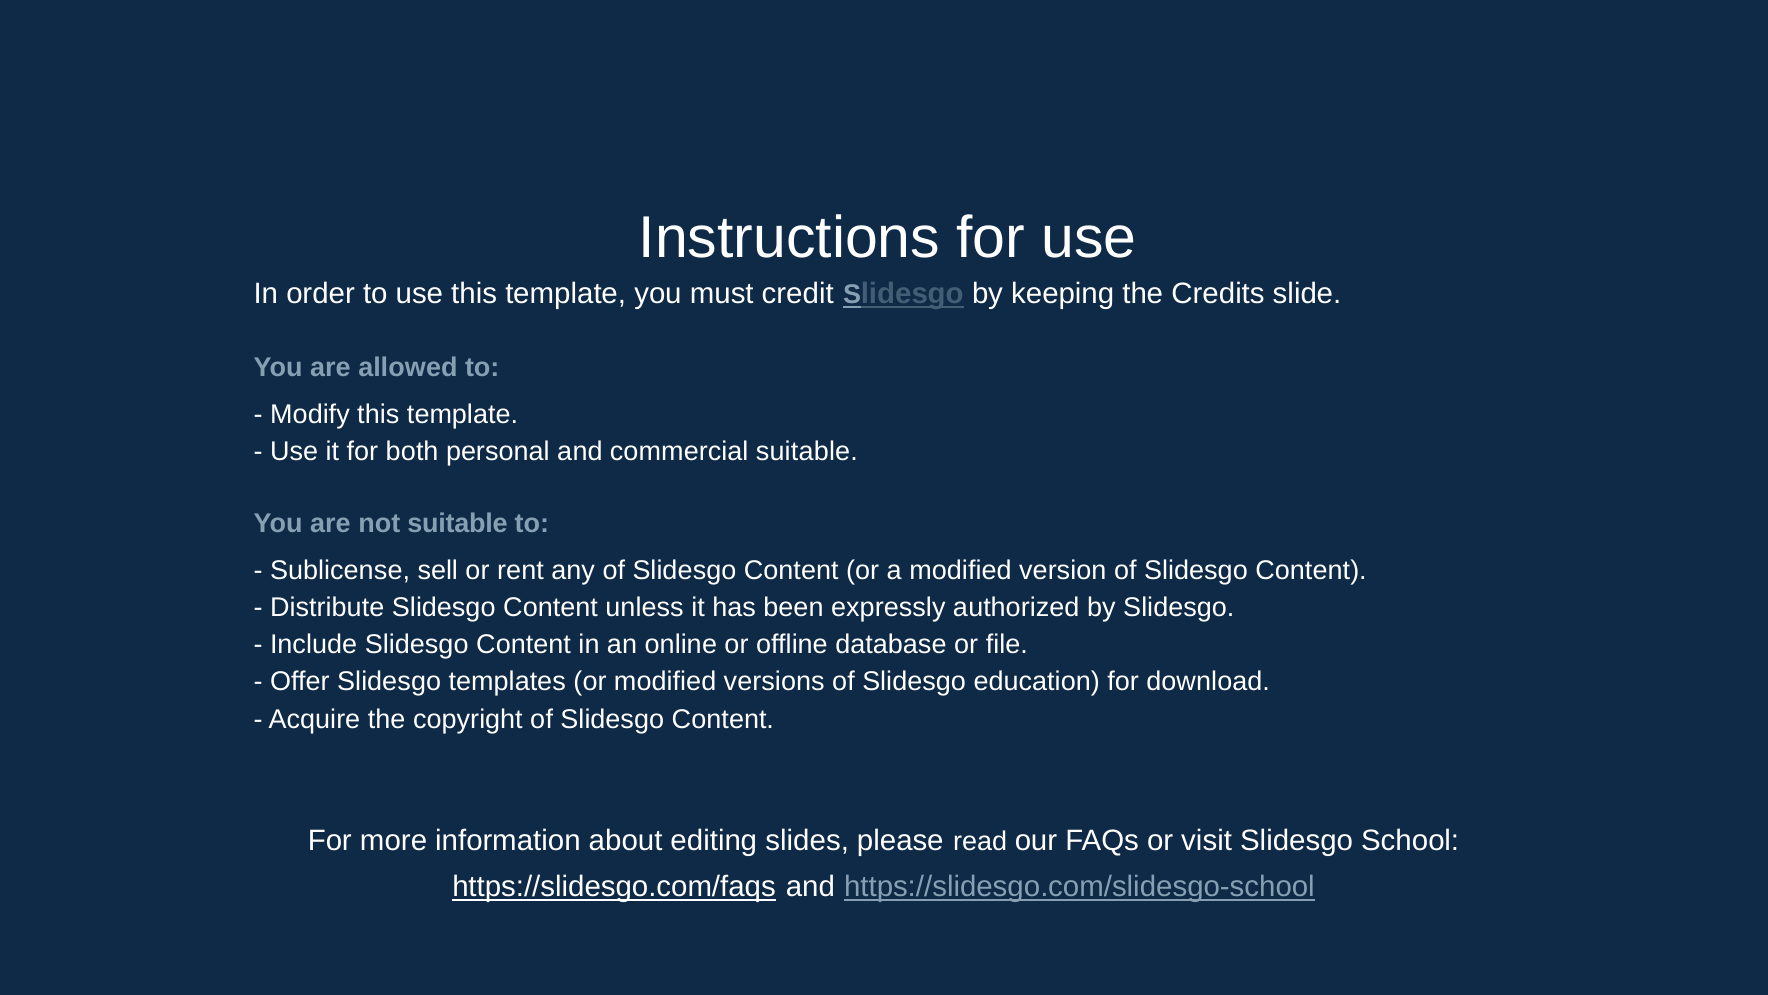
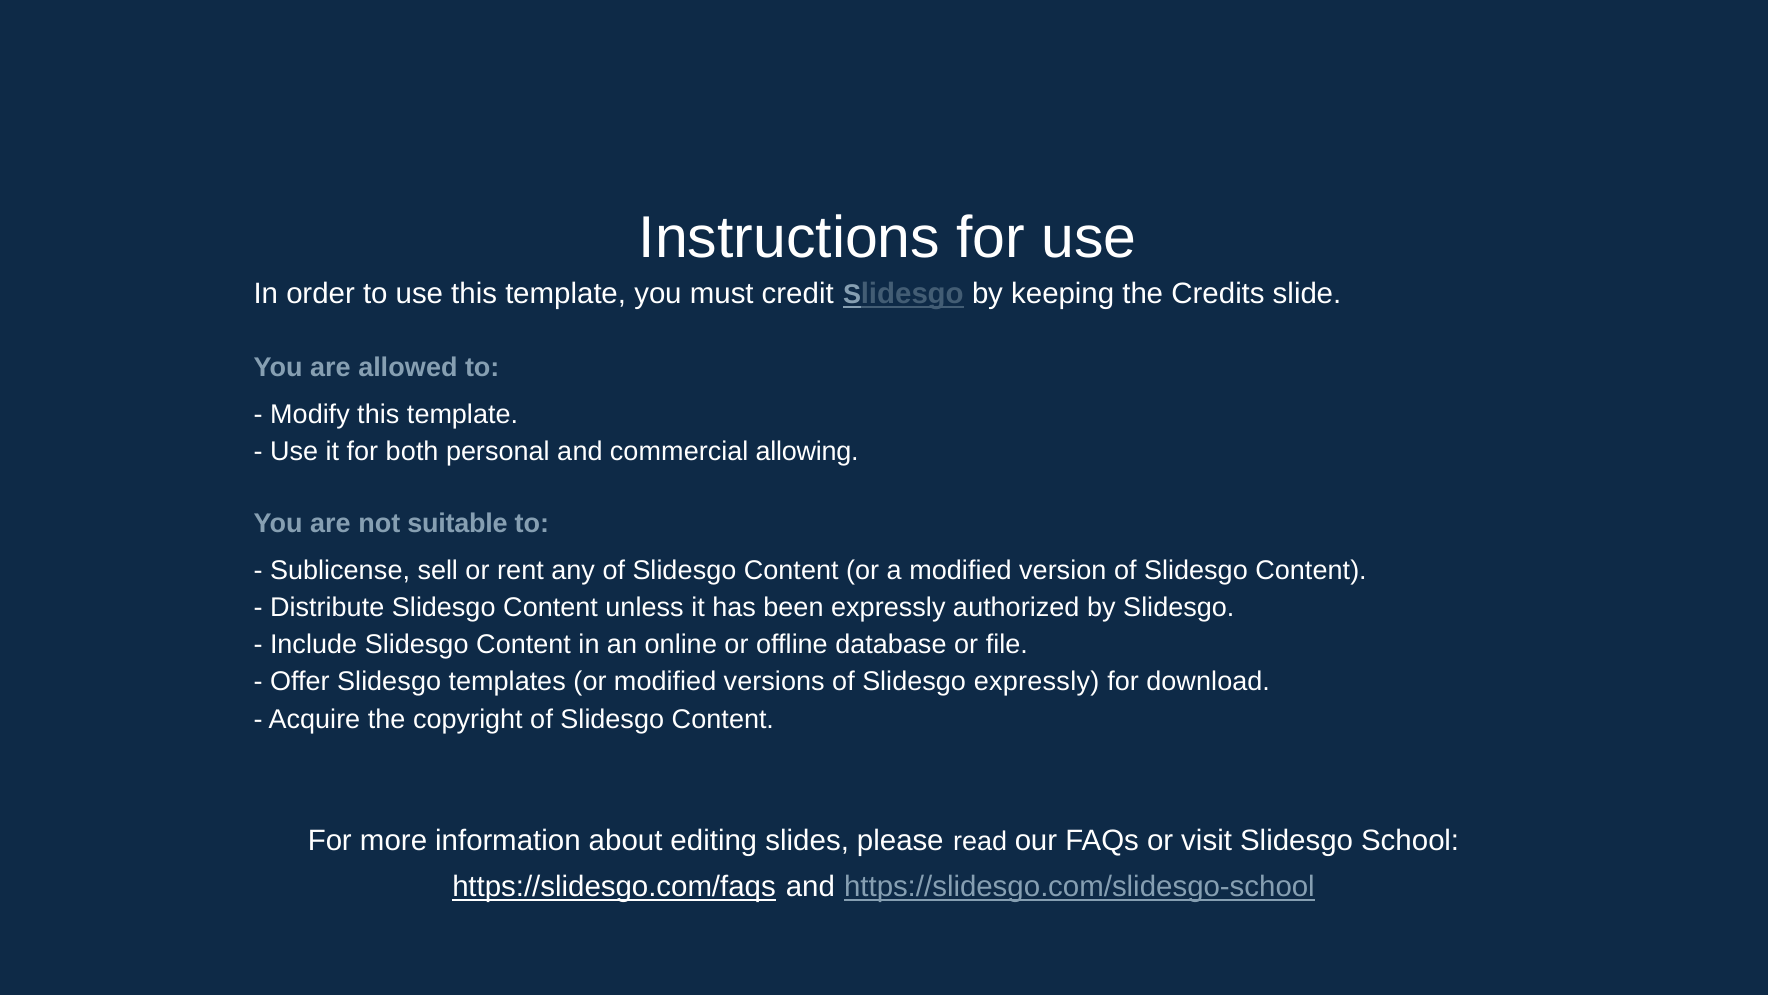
commercial suitable: suitable -> allowing
Slidesgo education: education -> expressly
